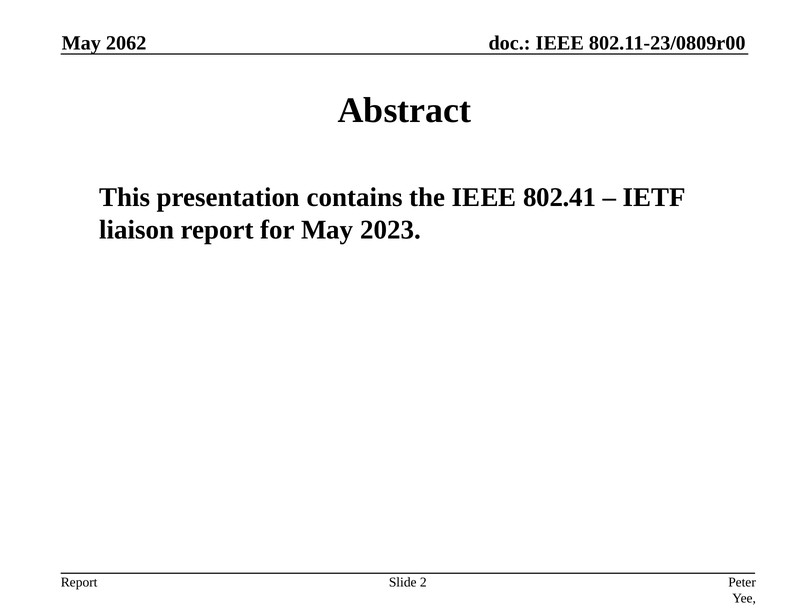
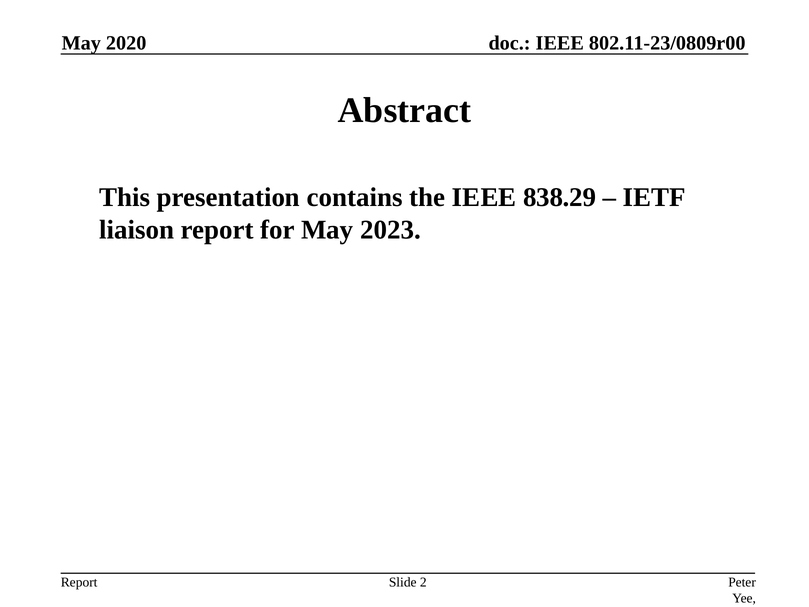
2062: 2062 -> 2020
802.41: 802.41 -> 838.29
